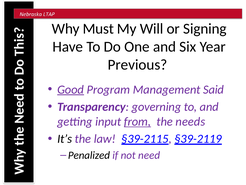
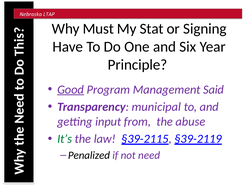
Will: Will -> Stat
Previous: Previous -> Principle
governing: governing -> municipal
from underline: present -> none
needs: needs -> abuse
It’s colour: black -> green
